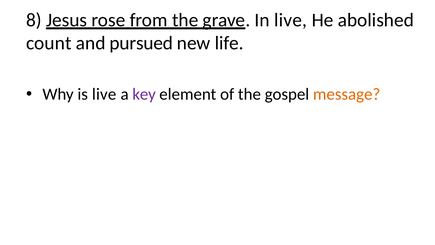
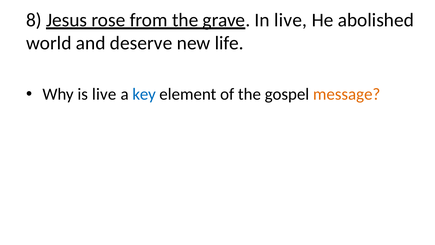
count: count -> world
pursued: pursued -> deserve
key colour: purple -> blue
